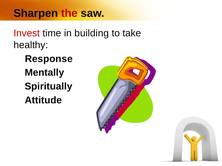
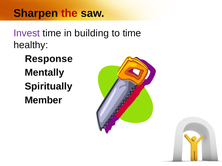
Invest colour: red -> purple
to take: take -> time
Attitude: Attitude -> Member
